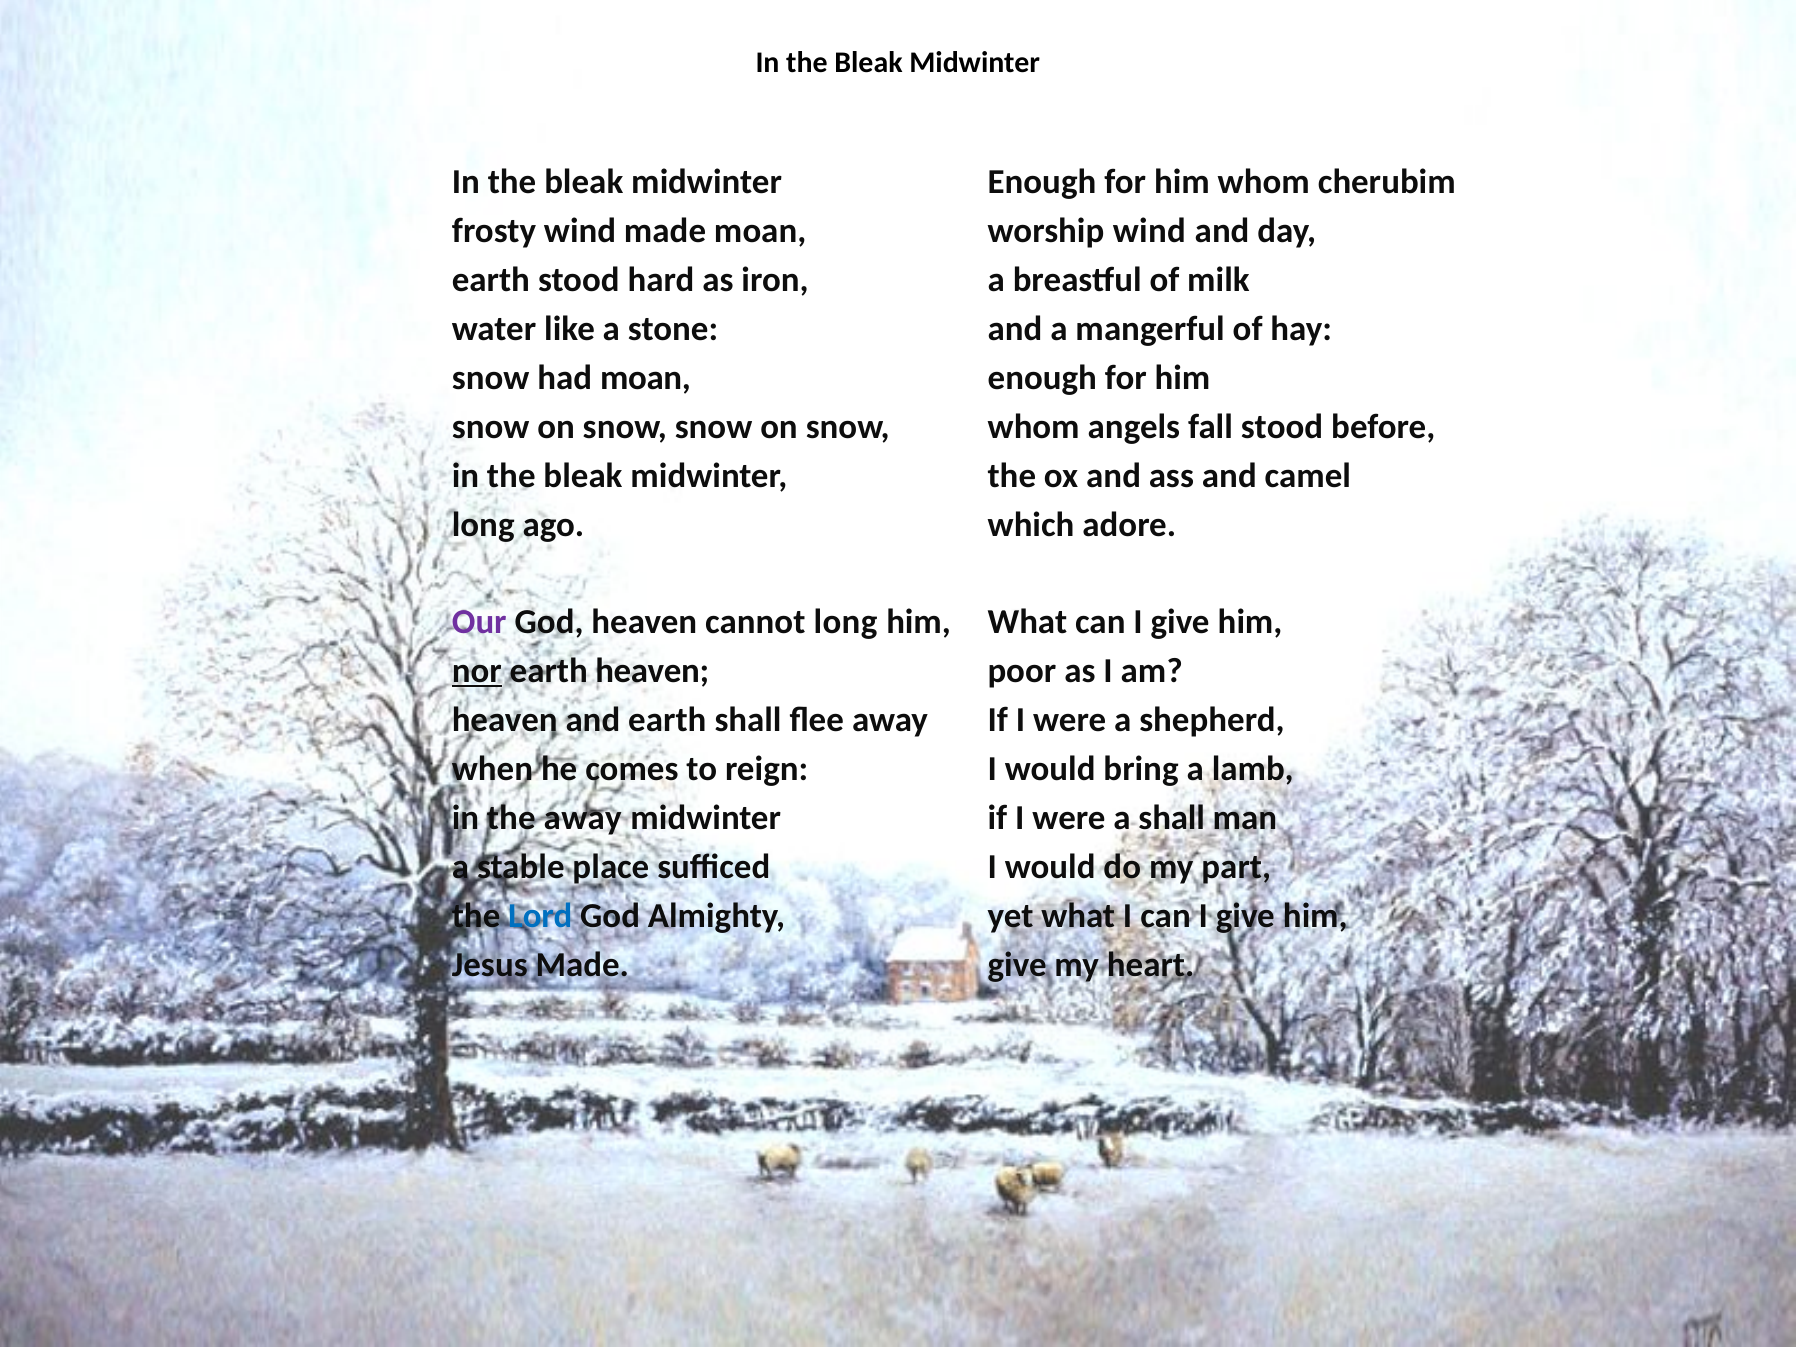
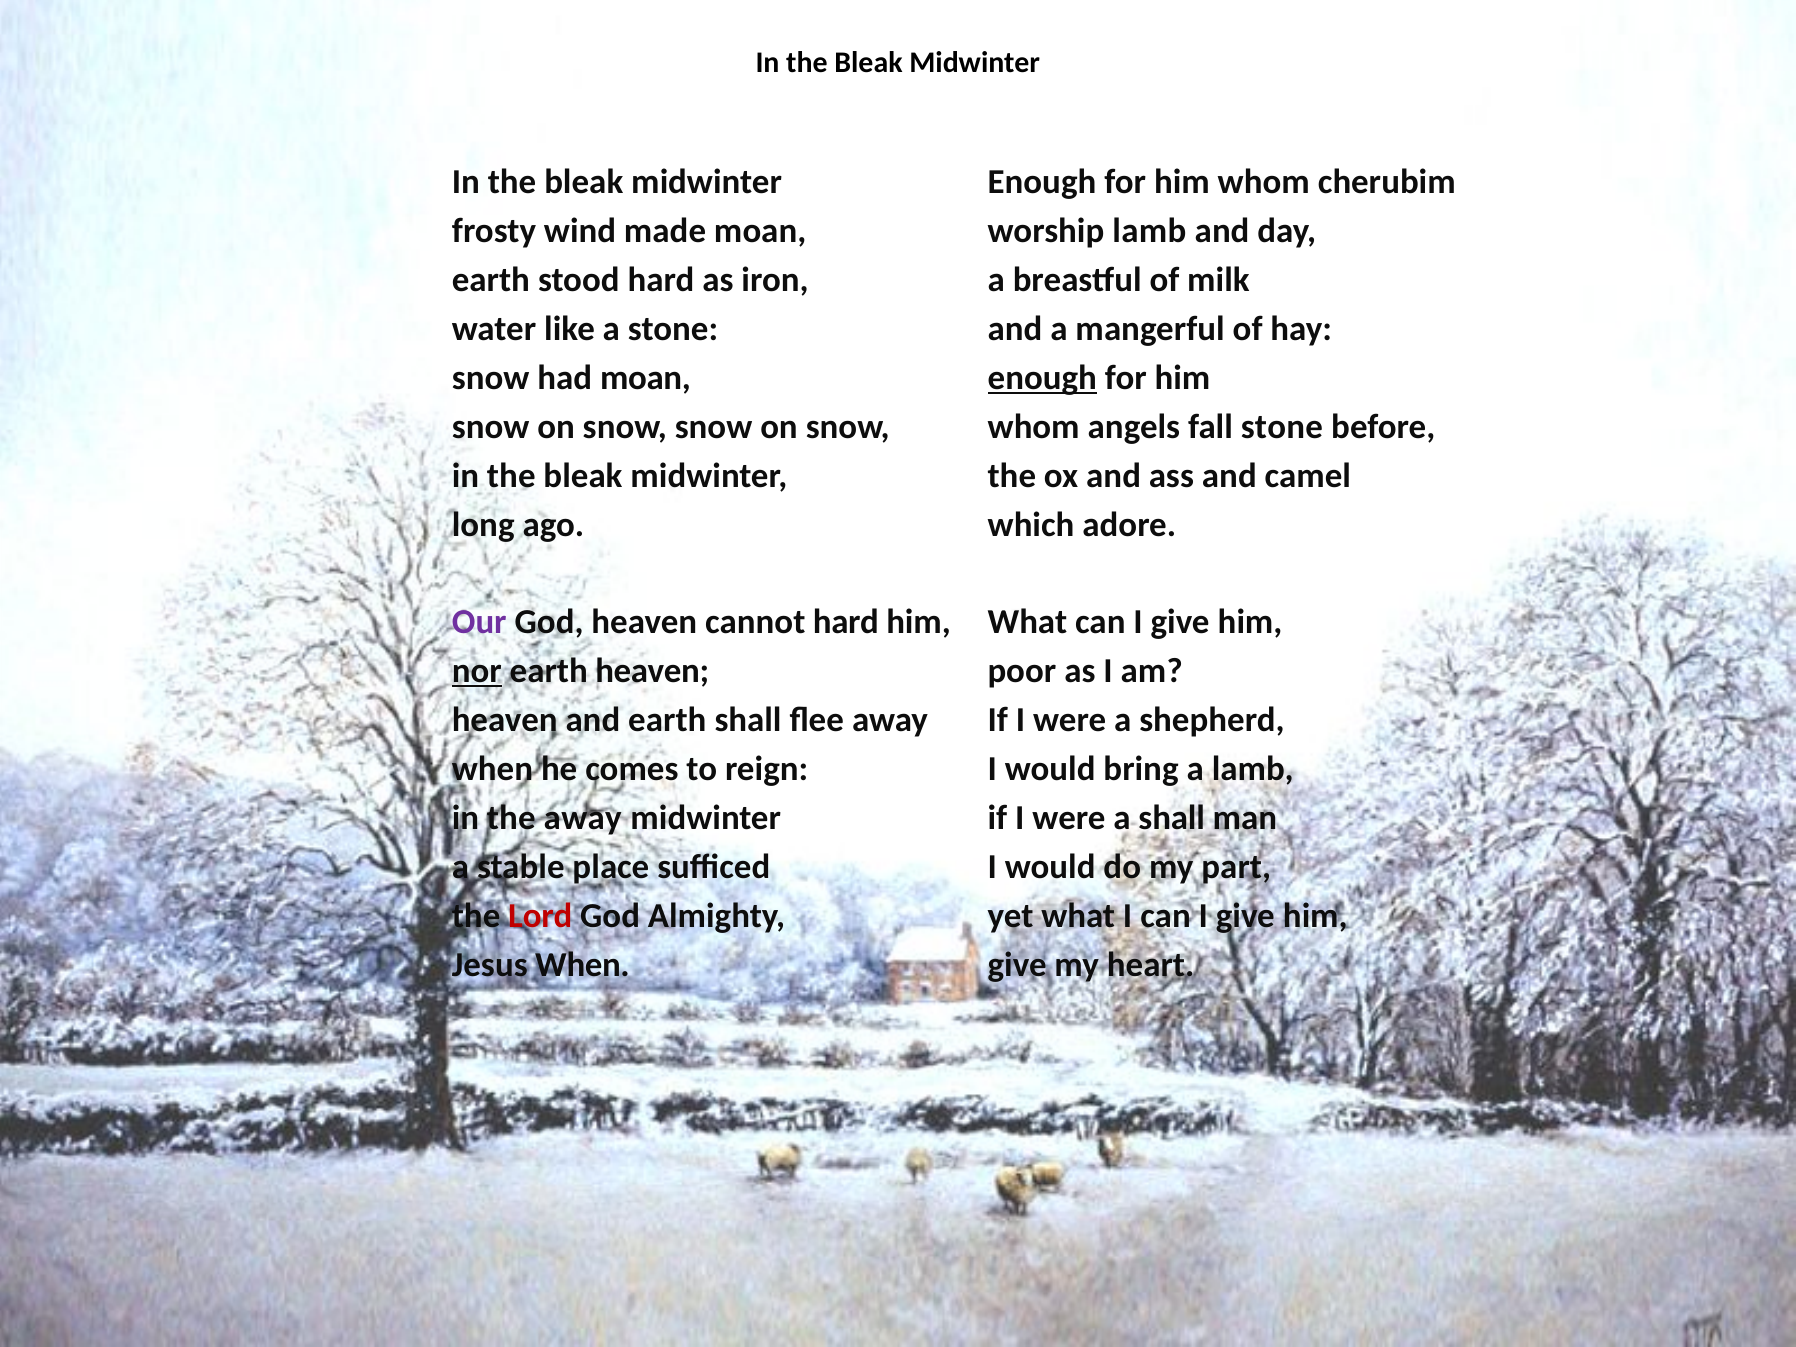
worship wind: wind -> lamb
enough at (1042, 378) underline: none -> present
fall stood: stood -> stone
cannot long: long -> hard
Lord colour: blue -> red
Jesus Made: Made -> When
